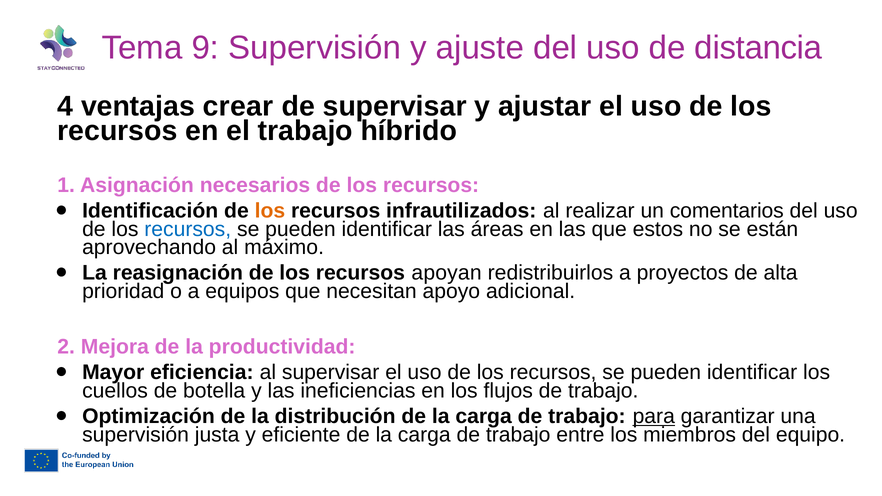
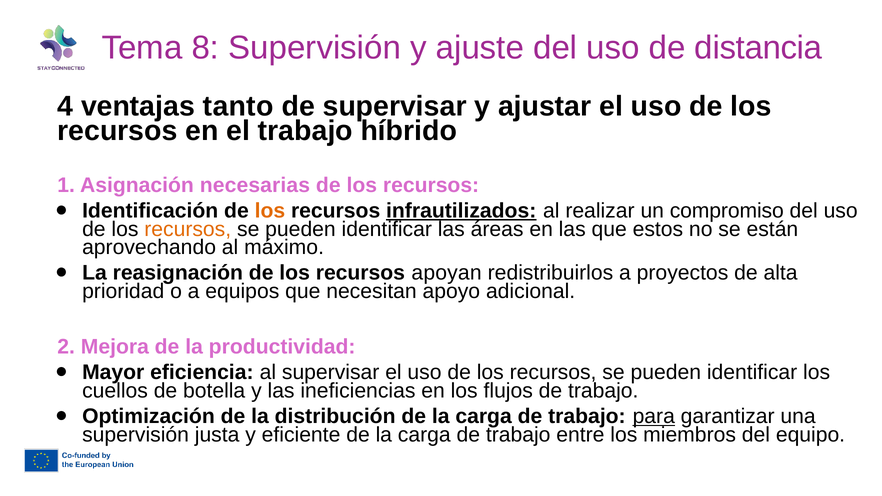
9: 9 -> 8
crear: crear -> tanto
necesarios: necesarios -> necesarias
infrautilizados underline: none -> present
comentarios: comentarios -> compromiso
recursos at (188, 229) colour: blue -> orange
